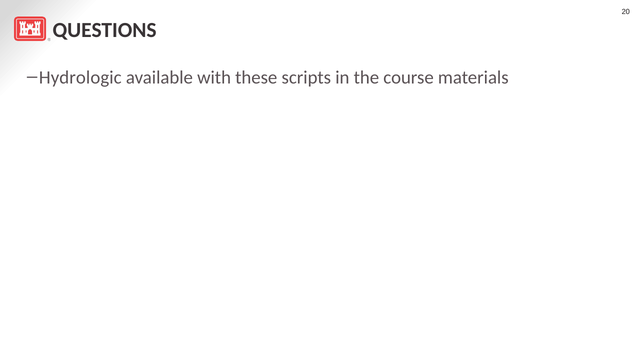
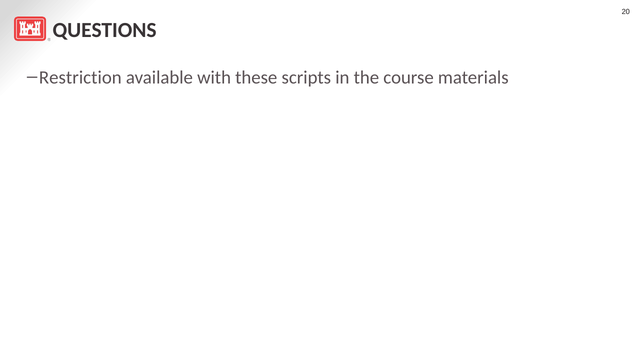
Hydrologic: Hydrologic -> Restriction
